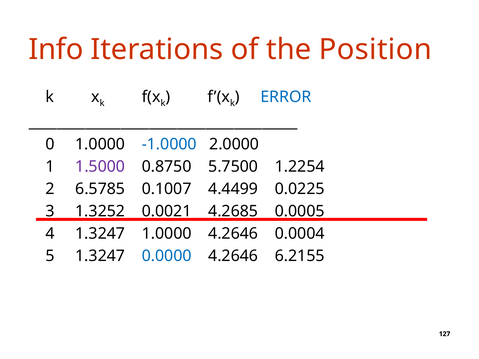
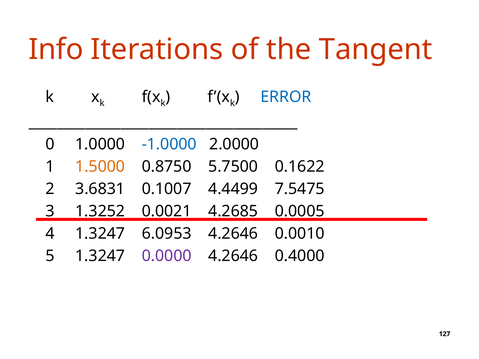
Position: Position -> Tangent
1.5000 colour: purple -> orange
1.2254: 1.2254 -> 0.1622
6.5785: 6.5785 -> 3.6831
0.0225: 0.0225 -> 7.5475
1.3247 1.0000: 1.0000 -> 6.0953
0.0004: 0.0004 -> 0.0010
0.0000 colour: blue -> purple
6.2155: 6.2155 -> 0.4000
